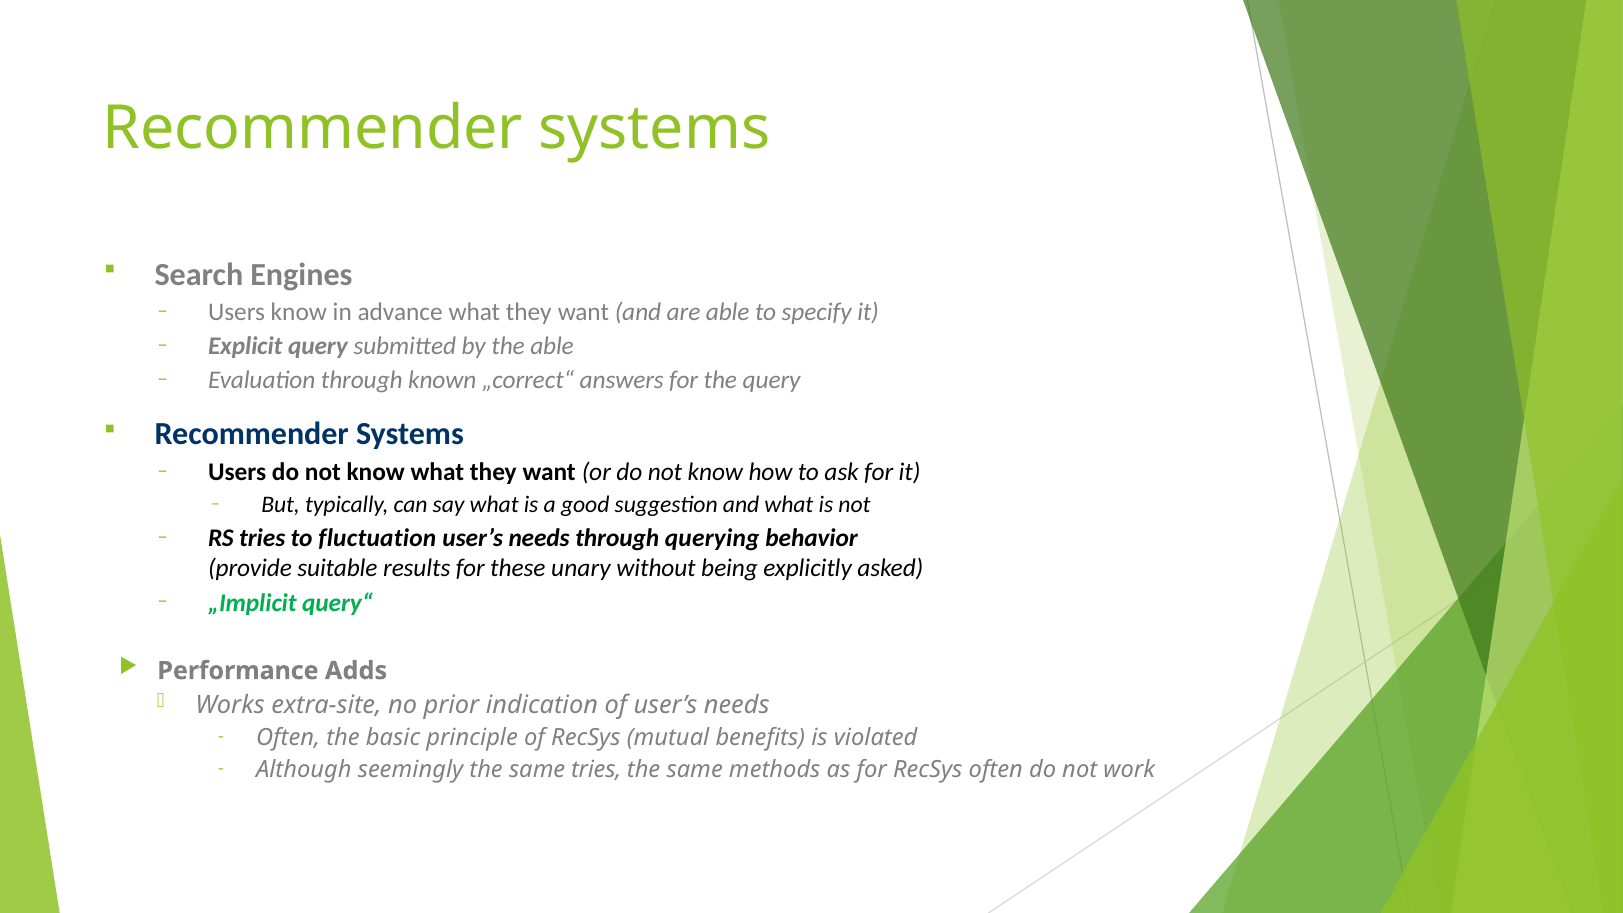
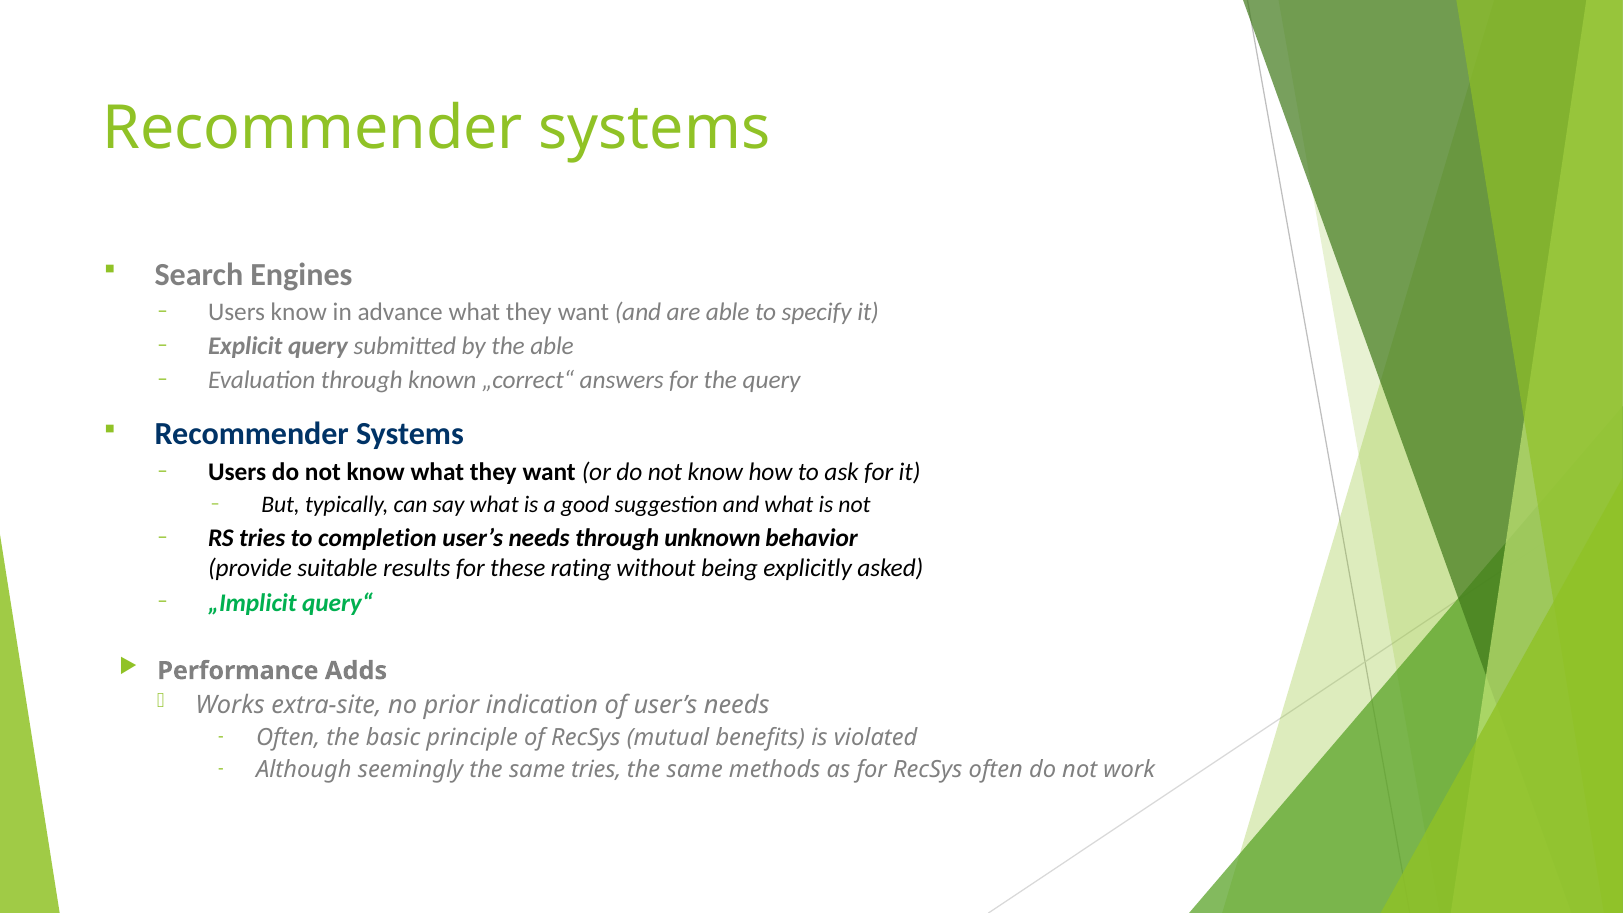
fluctuation: fluctuation -> completion
querying: querying -> unknown
unary: unary -> rating
